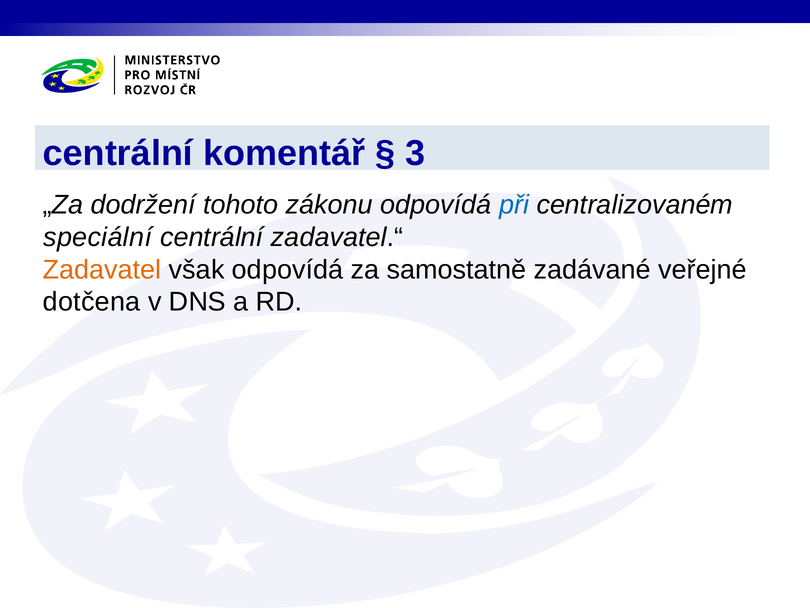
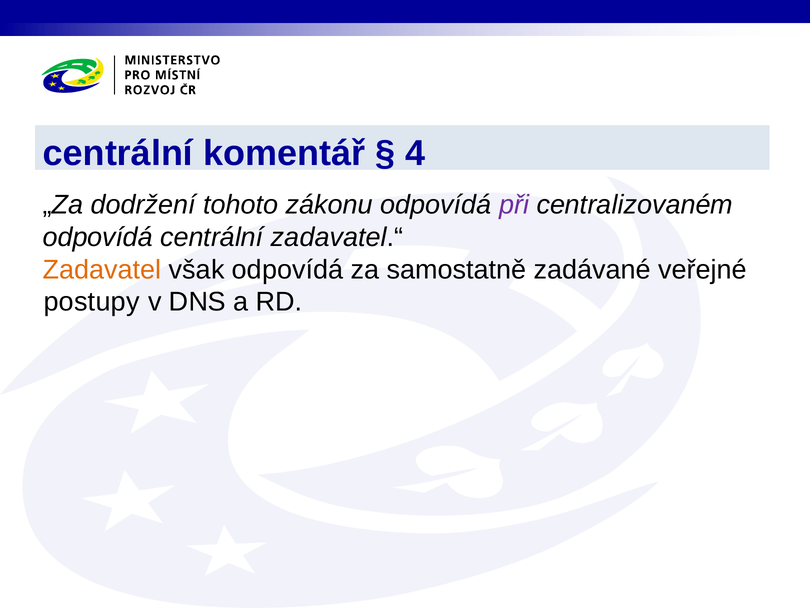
3: 3 -> 4
při colour: blue -> purple
speciální at (98, 237): speciální -> odpovídá
dotčena: dotčena -> postupy
